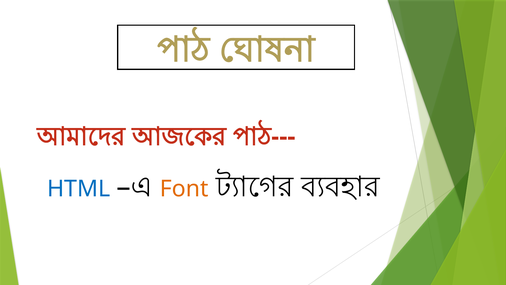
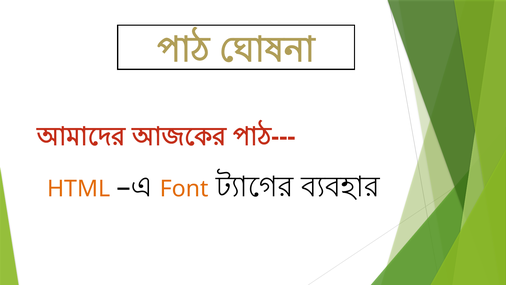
HTML colour: blue -> orange
